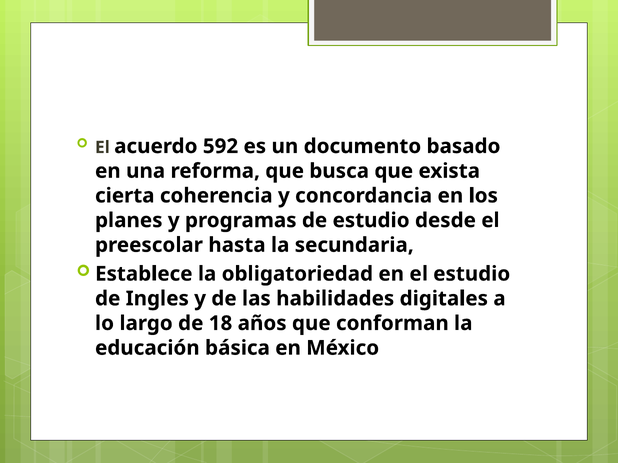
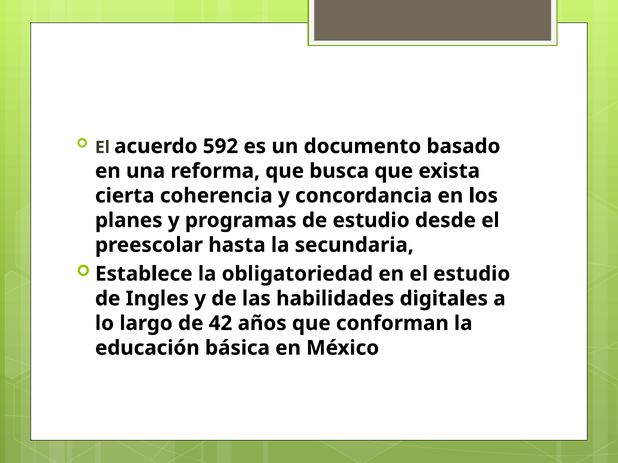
18: 18 -> 42
